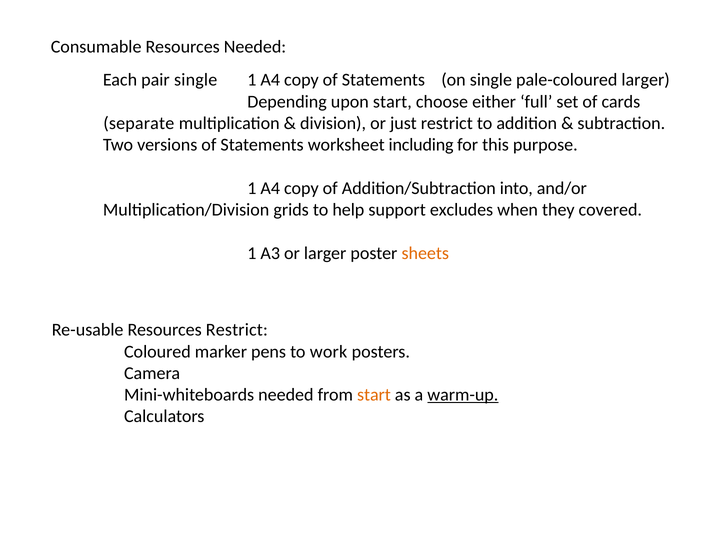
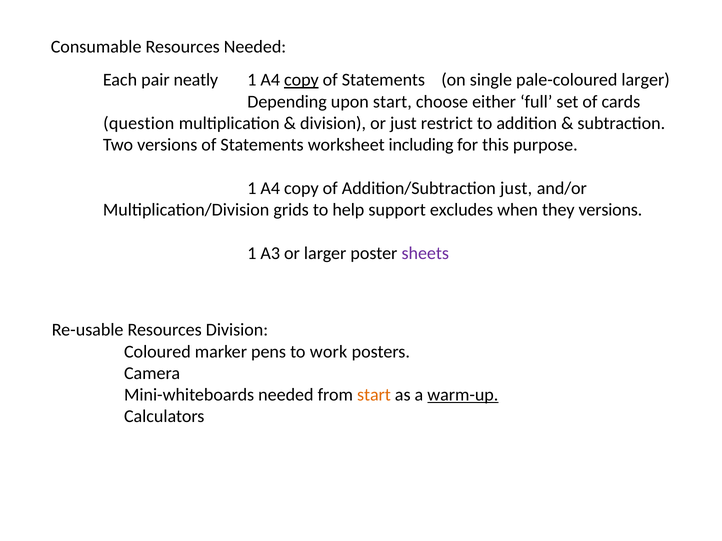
pair single: single -> neatly
copy at (301, 80) underline: none -> present
separate: separate -> question
Addition/Subtraction into: into -> just
they covered: covered -> versions
sheets colour: orange -> purple
Resources Restrict: Restrict -> Division
